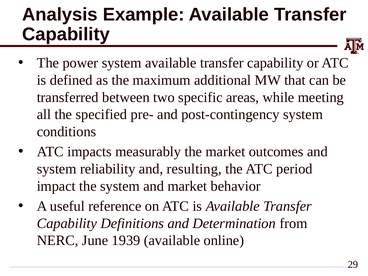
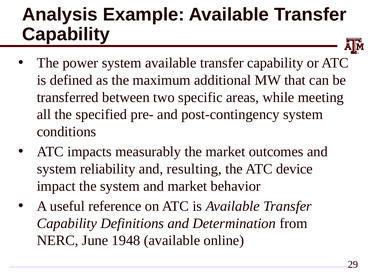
period: period -> device
1939: 1939 -> 1948
